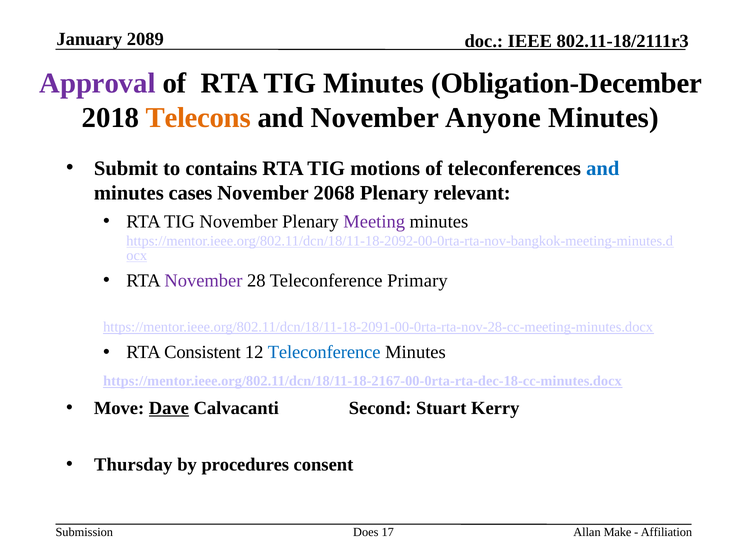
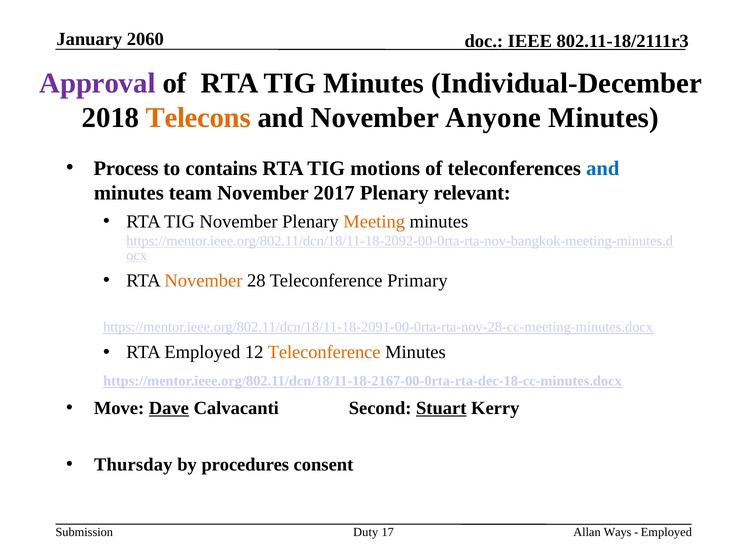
2089: 2089 -> 2060
Obligation-December: Obligation-December -> Individual-December
Submit: Submit -> Process
cases: cases -> team
2068: 2068 -> 2017
Meeting colour: purple -> orange
November at (203, 281) colour: purple -> orange
RTA Consistent: Consistent -> Employed
Teleconference at (324, 353) colour: blue -> orange
Stuart underline: none -> present
Does: Does -> Duty
Make: Make -> Ways
Affiliation at (666, 533): Affiliation -> Employed
